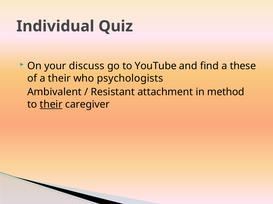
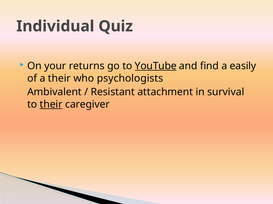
discuss: discuss -> returns
YouTube underline: none -> present
these: these -> easily
method: method -> survival
